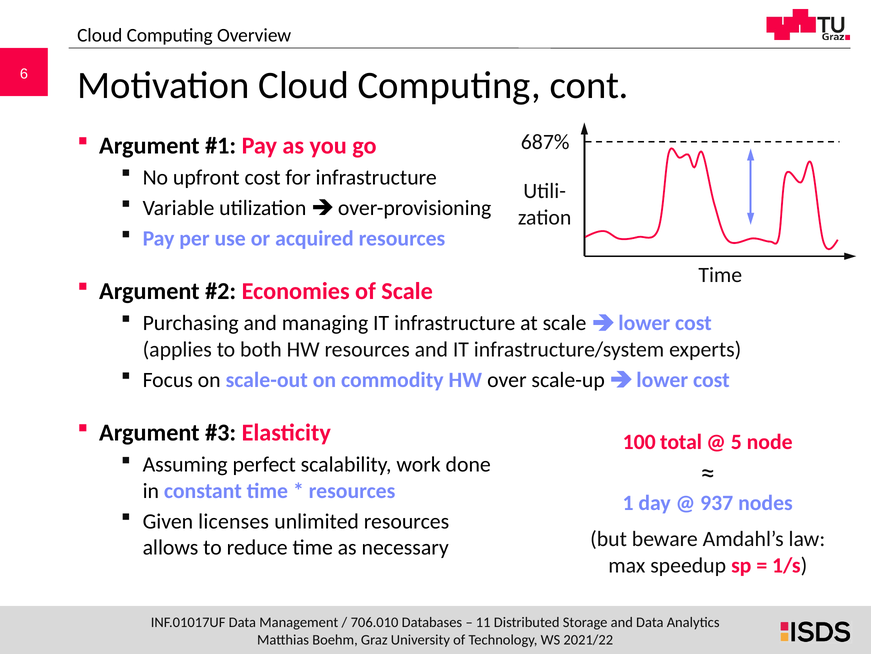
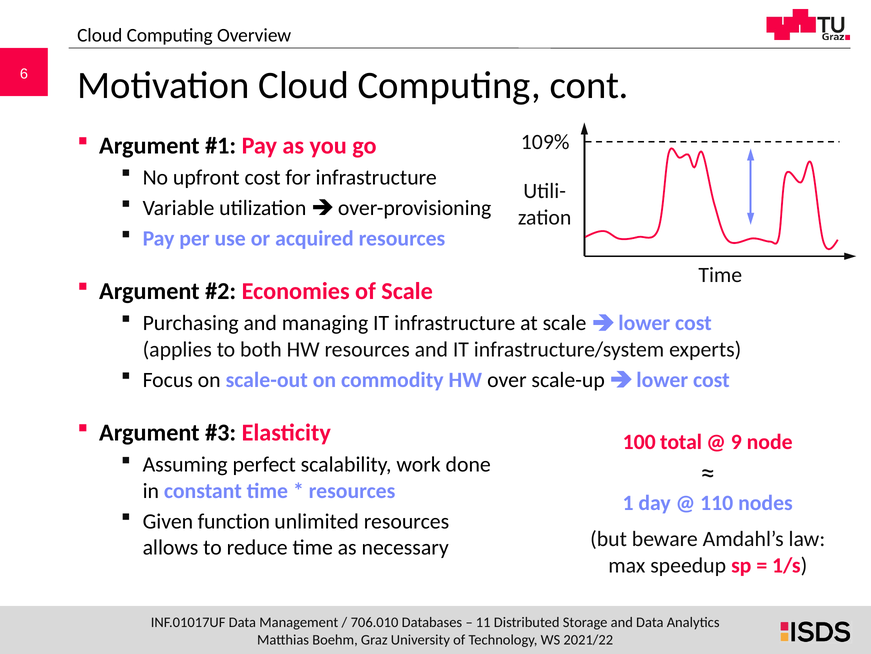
687%: 687% -> 109%
5: 5 -> 9
937: 937 -> 110
licenses: licenses -> function
